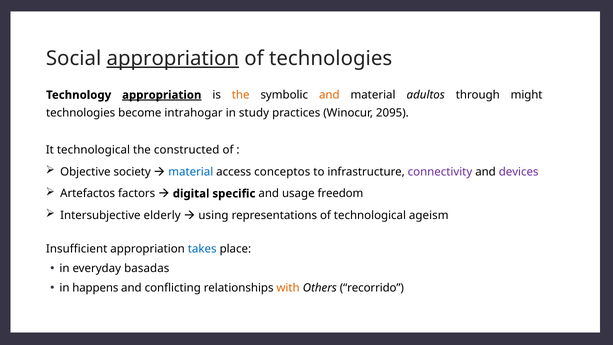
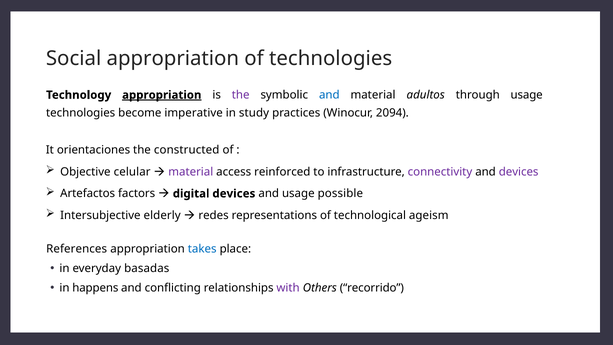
appropriation at (173, 58) underline: present -> none
the at (241, 95) colour: orange -> purple
and at (329, 95) colour: orange -> blue
through might: might -> usage
intrahogar: intrahogar -> imperative
2095: 2095 -> 2094
It technological: technological -> orientaciones
society: society -> celular
material at (191, 172) colour: blue -> purple
conceptos: conceptos -> reinforced
digital specific: specific -> devices
freedom: freedom -> possible
using: using -> redes
Insufficient: Insufficient -> References
with colour: orange -> purple
